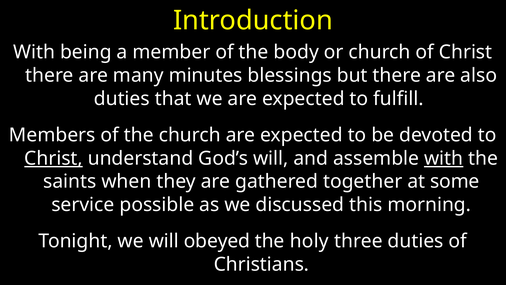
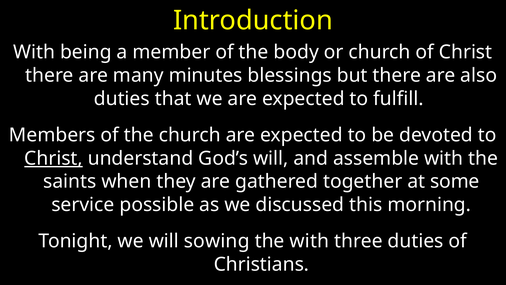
with at (444, 158) underline: present -> none
obeyed: obeyed -> sowing
the holy: holy -> with
